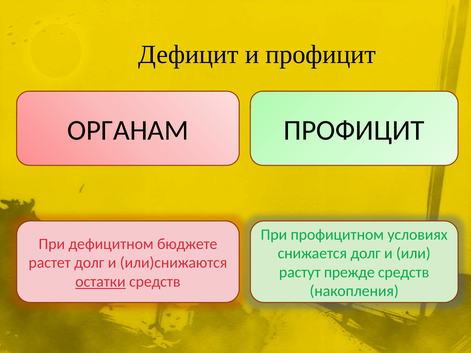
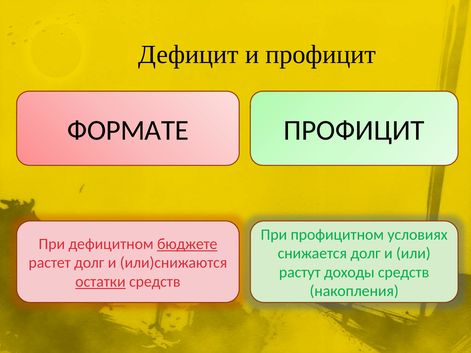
ОРГАНАМ: ОРГАНАМ -> ФОРМАТЕ
бюджете underline: none -> present
прежде: прежде -> доходы
